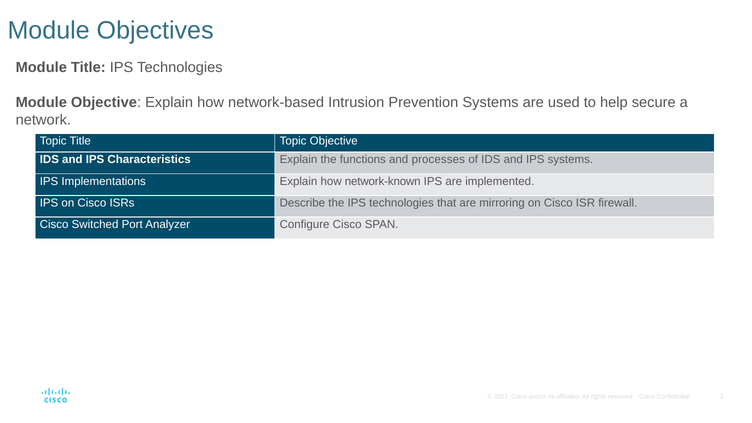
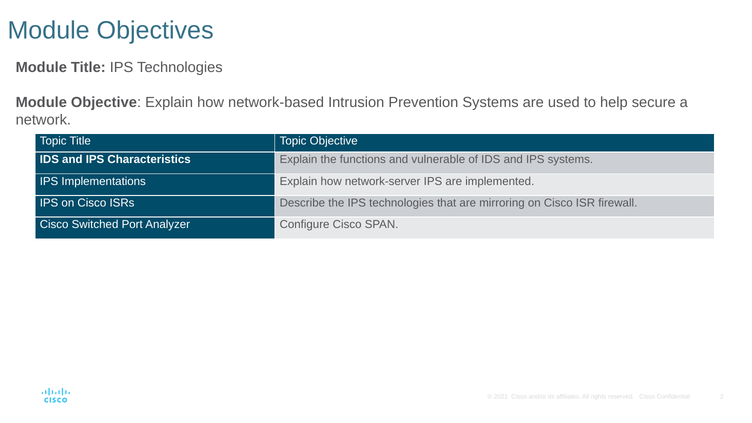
processes: processes -> vulnerable
network-known: network-known -> network-server
